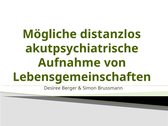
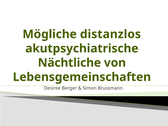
Aufnahme: Aufnahme -> Nächtliche
